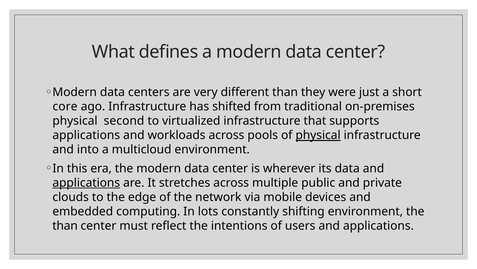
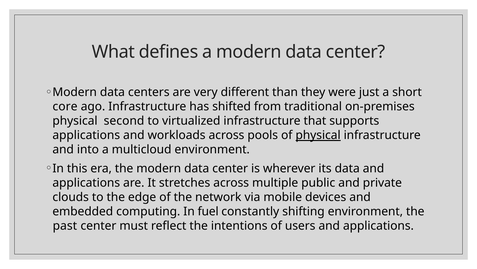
applications at (86, 182) underline: present -> none
lots: lots -> fuel
than at (65, 225): than -> past
